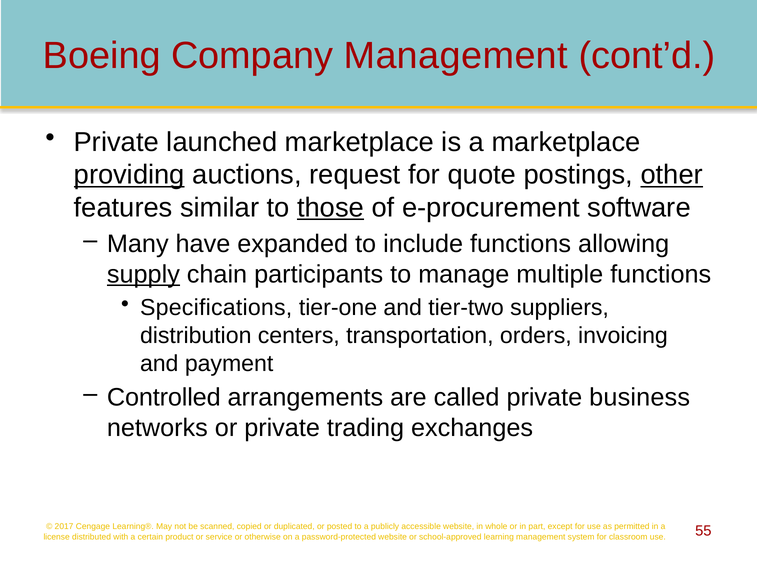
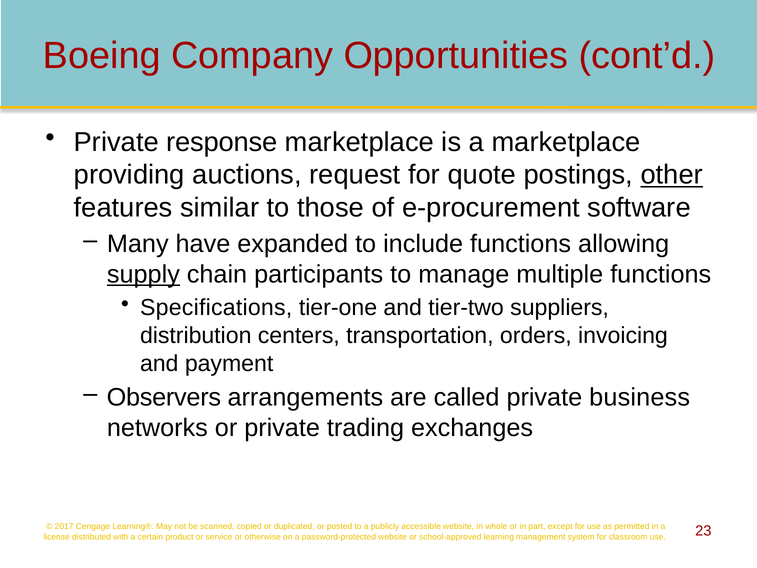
Company Management: Management -> Opportunities
launched: launched -> response
providing underline: present -> none
those underline: present -> none
Controlled: Controlled -> Observers
55: 55 -> 23
